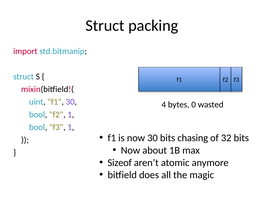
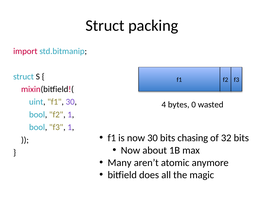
Sizeof: Sizeof -> Many
